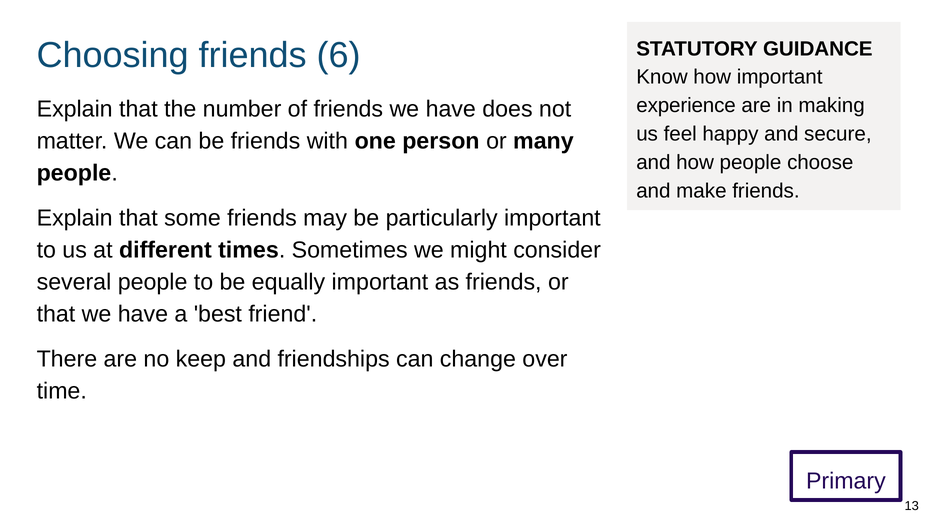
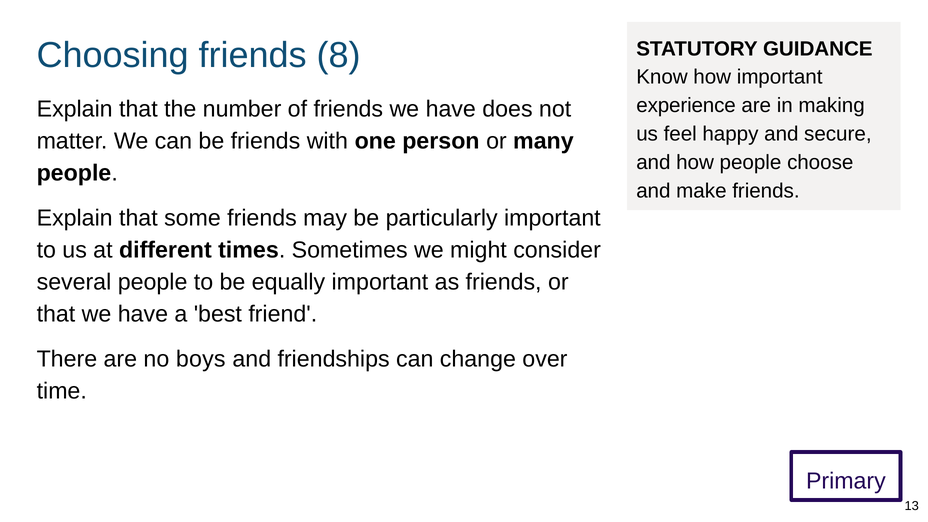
6: 6 -> 8
keep: keep -> boys
